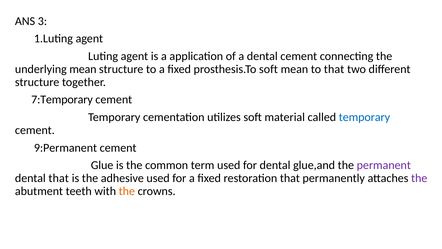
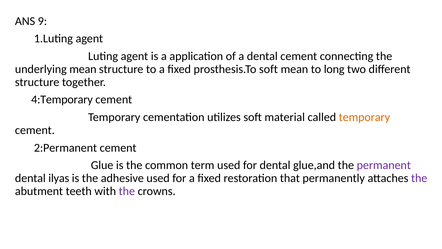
3: 3 -> 9
to that: that -> long
7:Temporary: 7:Temporary -> 4:Temporary
temporary at (364, 117) colour: blue -> orange
9:Permanent: 9:Permanent -> 2:Permanent
dental that: that -> ilyas
the at (127, 191) colour: orange -> purple
